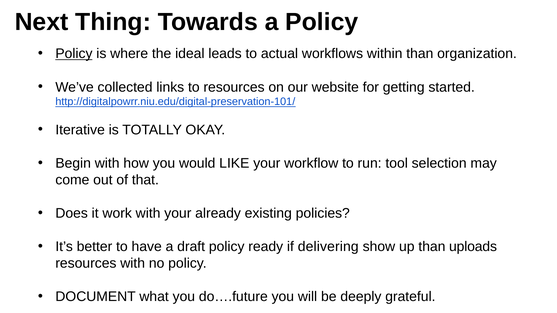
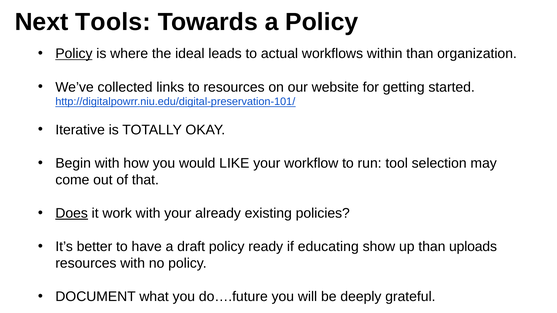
Thing: Thing -> Tools
Does underline: none -> present
delivering: delivering -> educating
